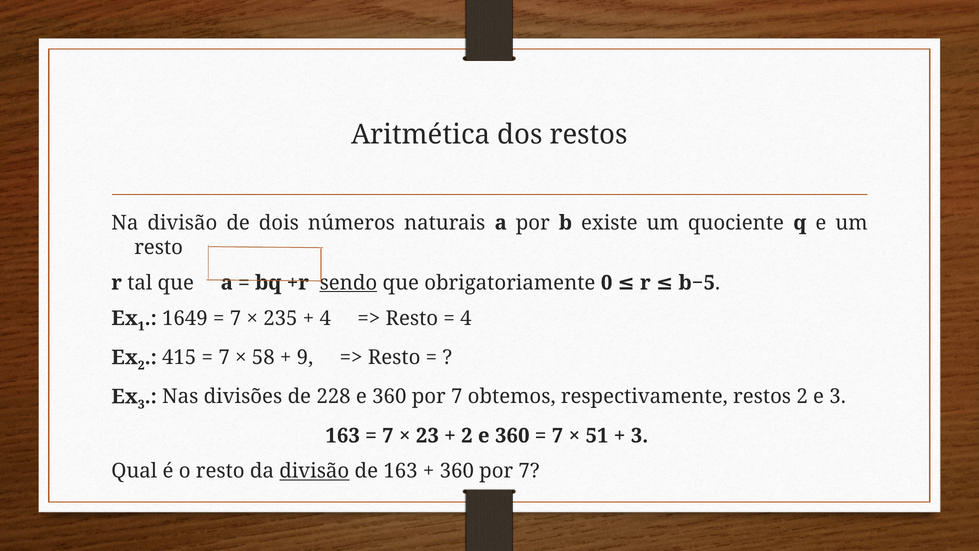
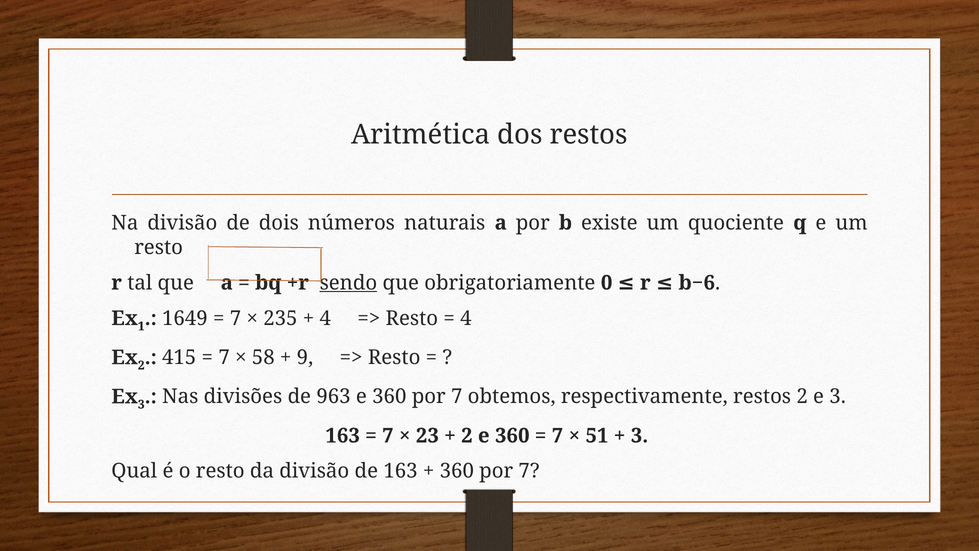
b−5: b−5 -> b−6
228: 228 -> 963
divisão at (314, 471) underline: present -> none
